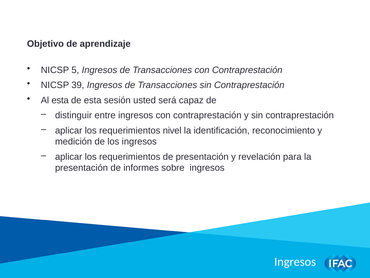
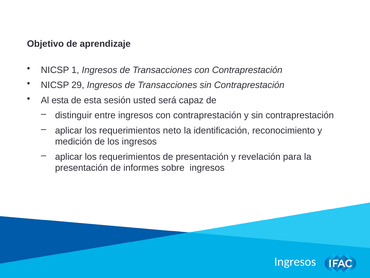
5: 5 -> 1
39: 39 -> 29
nivel: nivel -> neto
